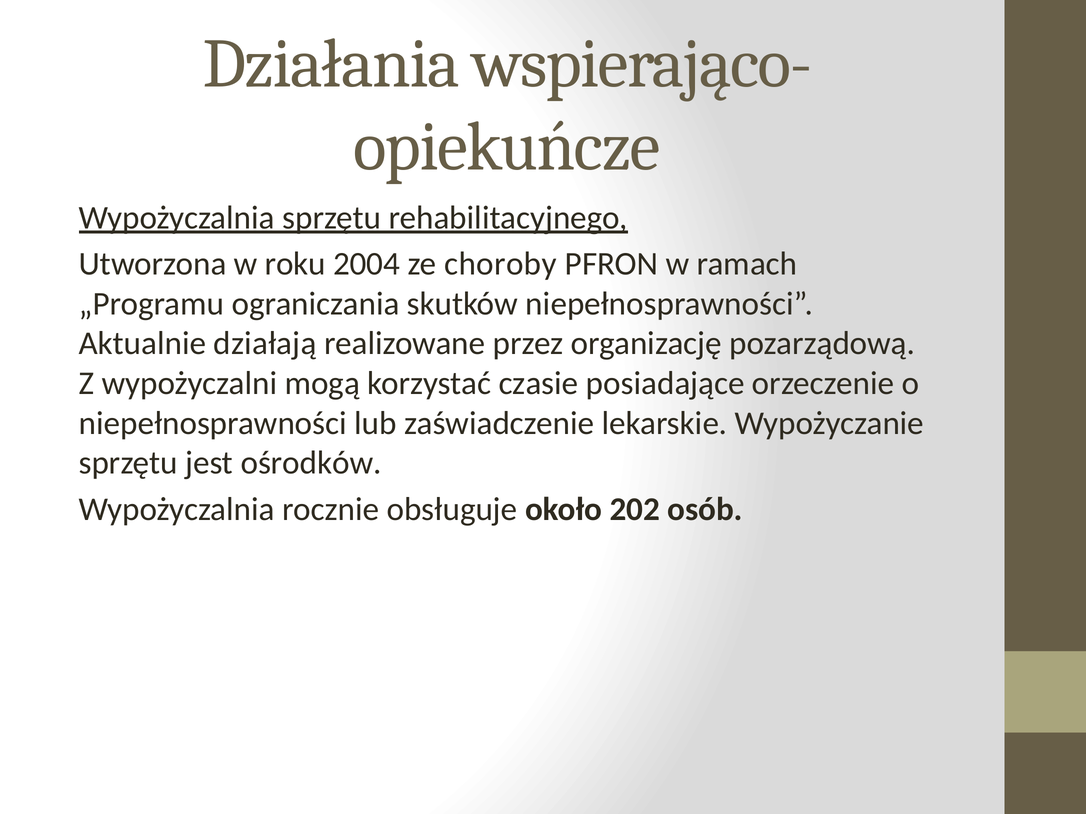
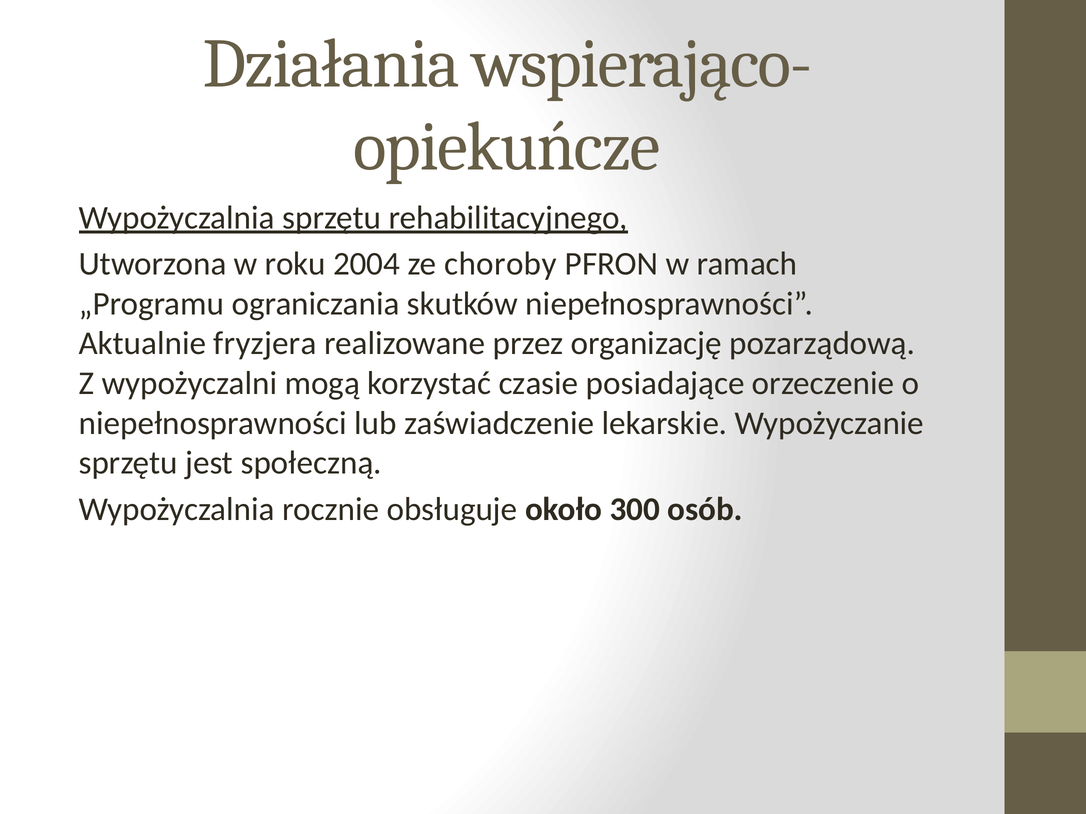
działają: działają -> fryzjera
ośrodków: ośrodków -> społeczną
202: 202 -> 300
